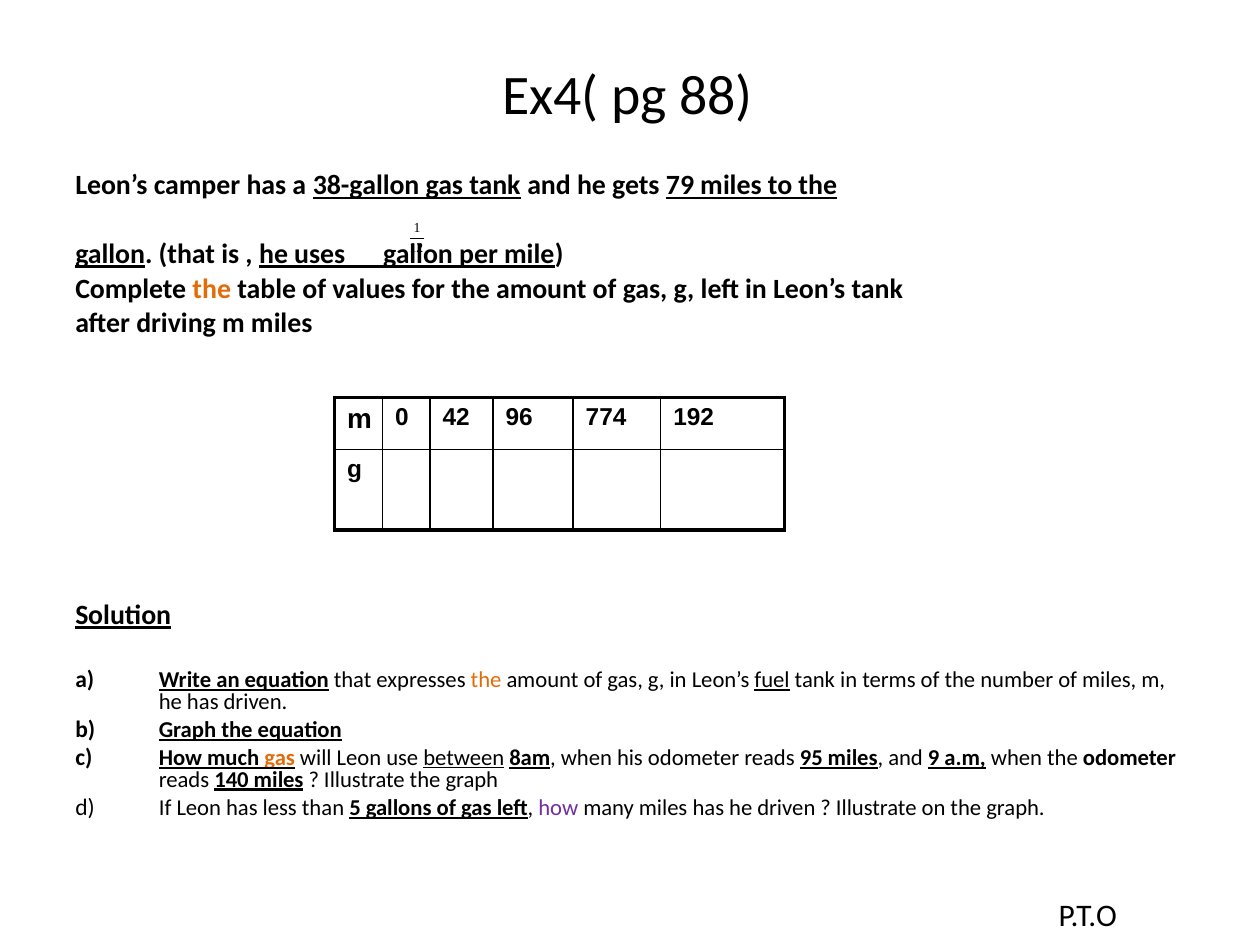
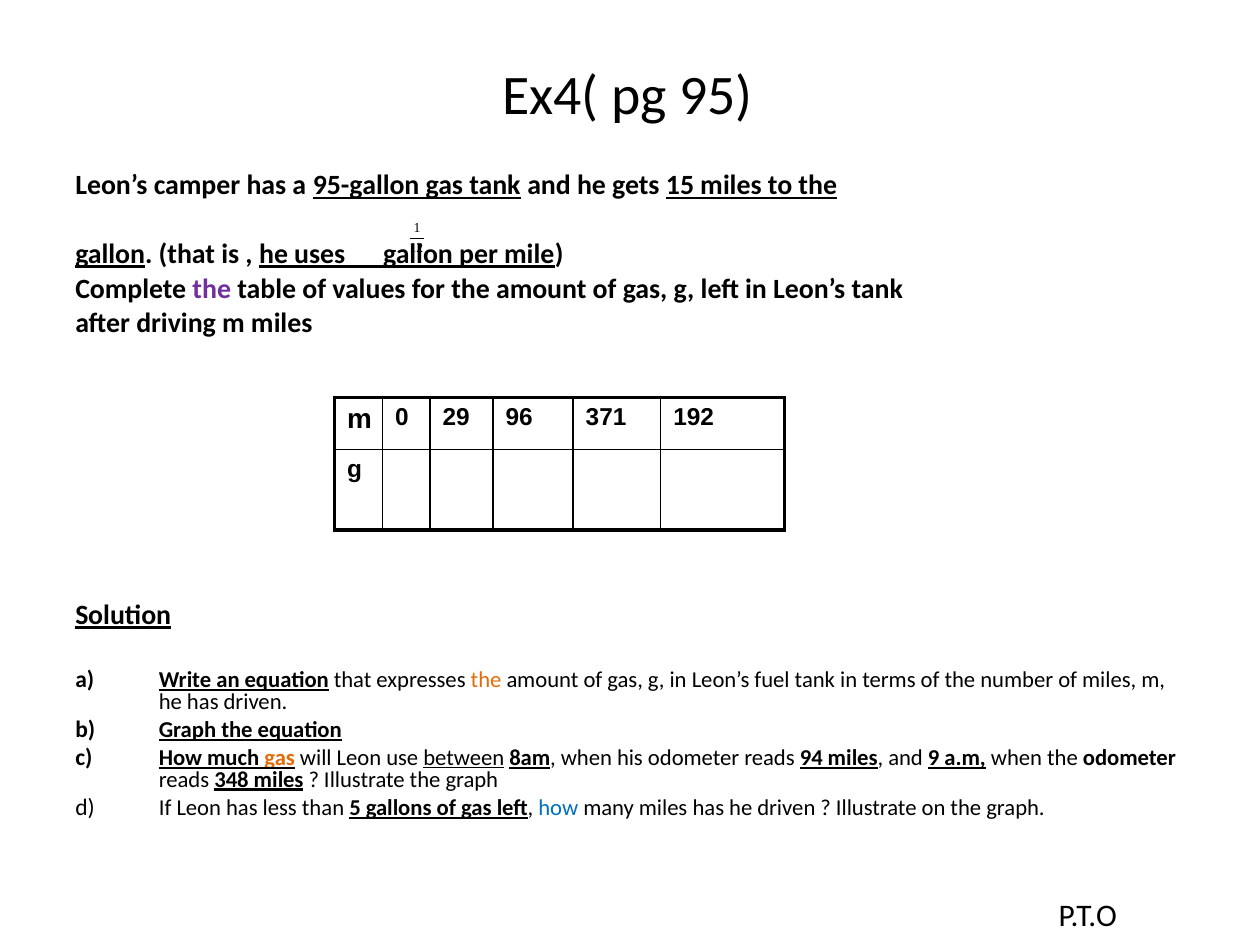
88: 88 -> 95
38-gallon: 38-gallon -> 95-gallon
79: 79 -> 15
the at (212, 289) colour: orange -> purple
42: 42 -> 29
774: 774 -> 371
fuel underline: present -> none
95: 95 -> 94
140: 140 -> 348
how at (558, 808) colour: purple -> blue
